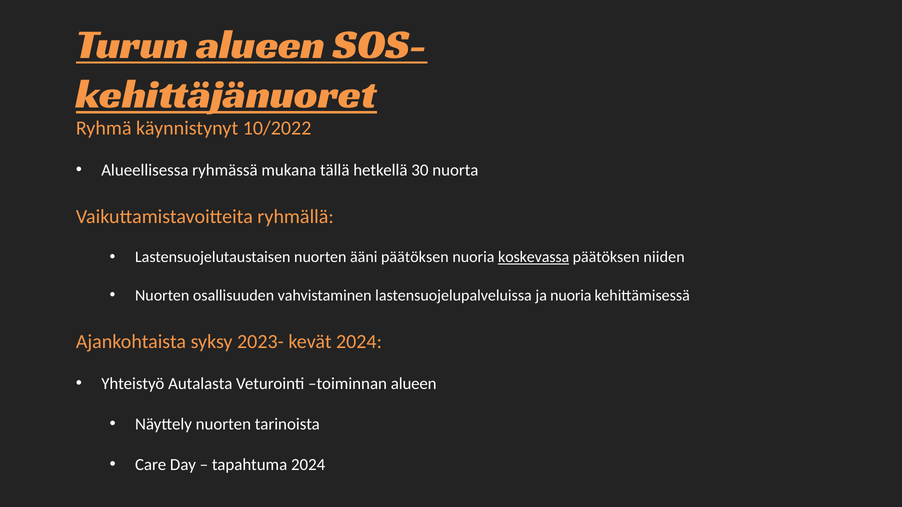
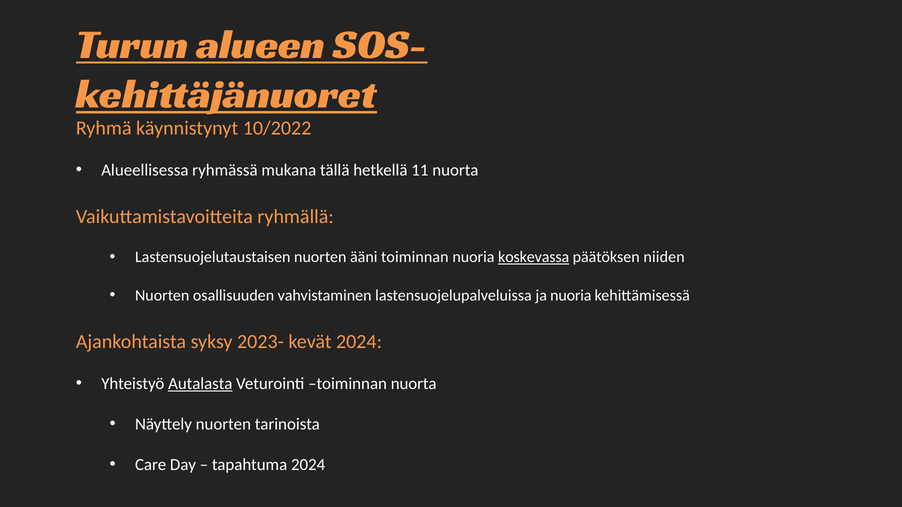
30: 30 -> 11
ääni päätöksen: päätöksen -> toiminnan
Autalasta underline: none -> present
toiminnan alueen: alueen -> nuorta
